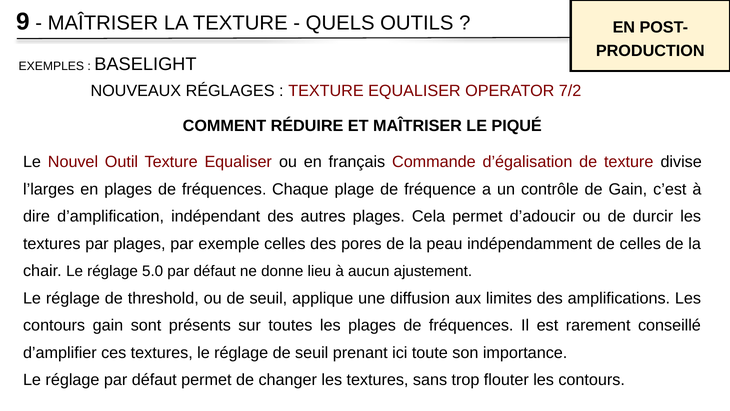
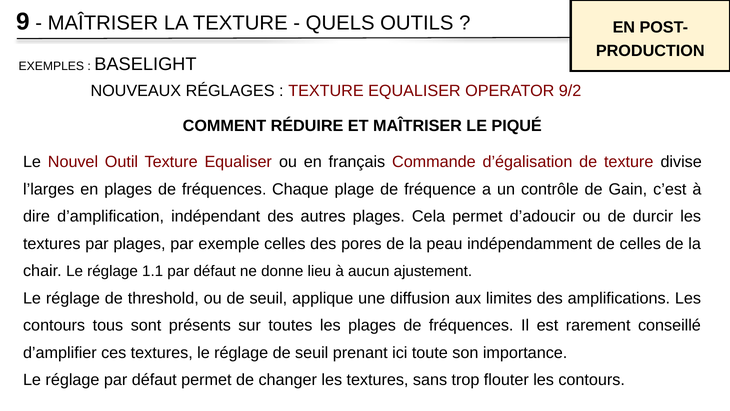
7/2: 7/2 -> 9/2
5.0: 5.0 -> 1.1
contours gain: gain -> tous
